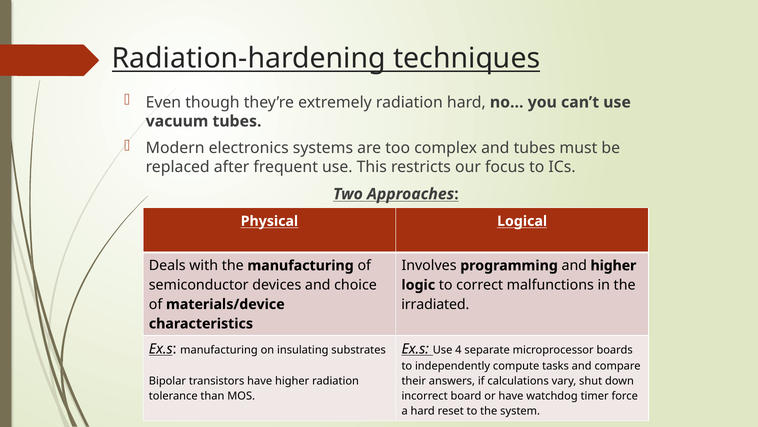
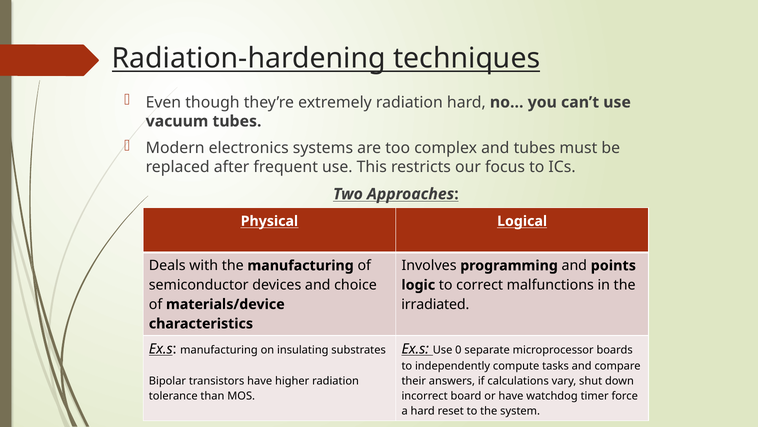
and higher: higher -> points
4: 4 -> 0
